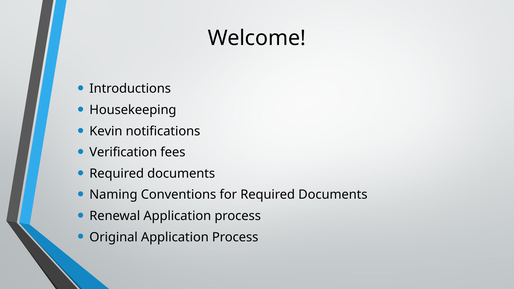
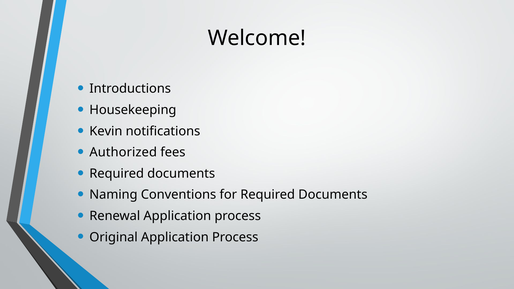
Verification: Verification -> Authorized
